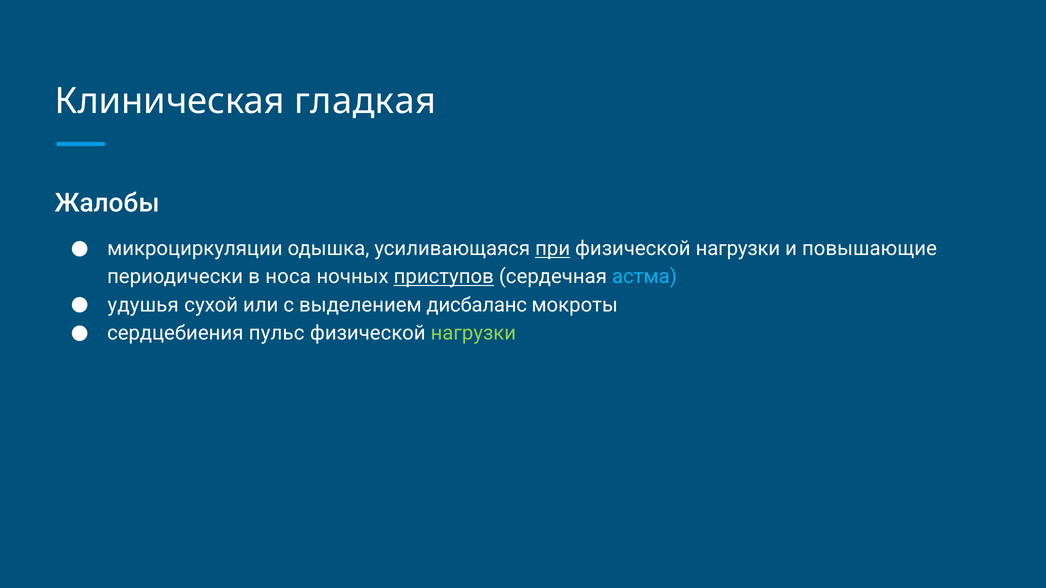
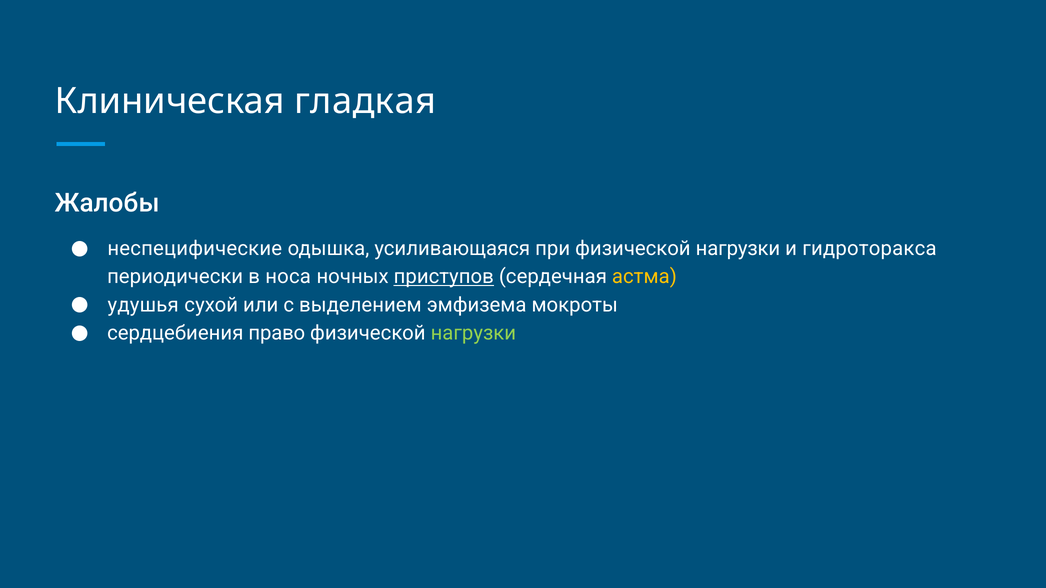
микроциркуляции: микроциркуляции -> неспецифические
при underline: present -> none
повышающие: повышающие -> гидроторакса
астма colour: light blue -> yellow
дисбаланс: дисбаланс -> эмфизема
пульс: пульс -> право
